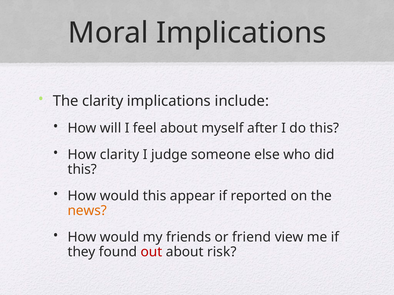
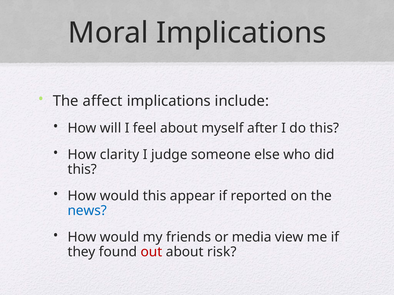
The clarity: clarity -> affect
news colour: orange -> blue
friend: friend -> media
